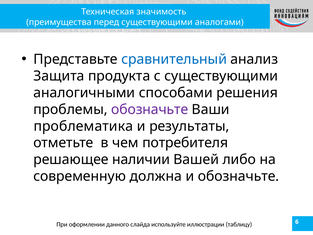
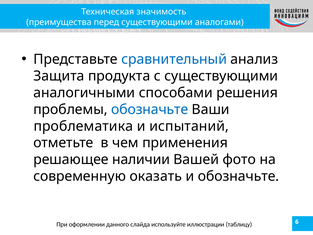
обозначьте at (150, 109) colour: purple -> blue
результаты: результаты -> испытаний
потребителя: потребителя -> применения
либо: либо -> фото
должна: должна -> оказать
